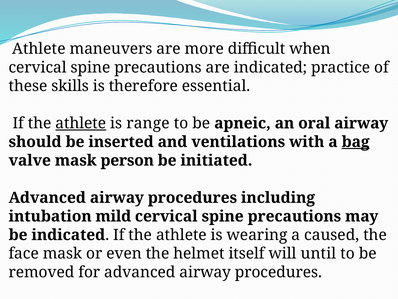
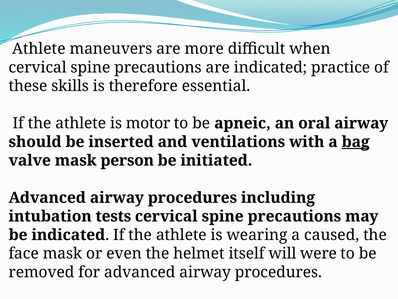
athlete at (81, 123) underline: present -> none
range: range -> motor
mild: mild -> tests
until: until -> were
